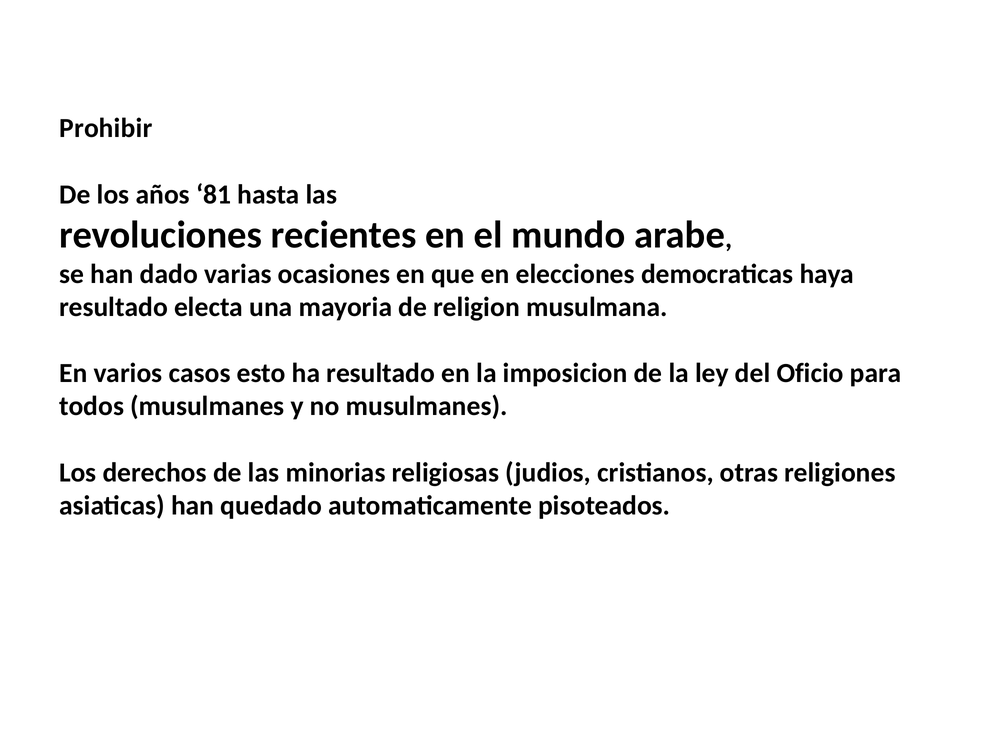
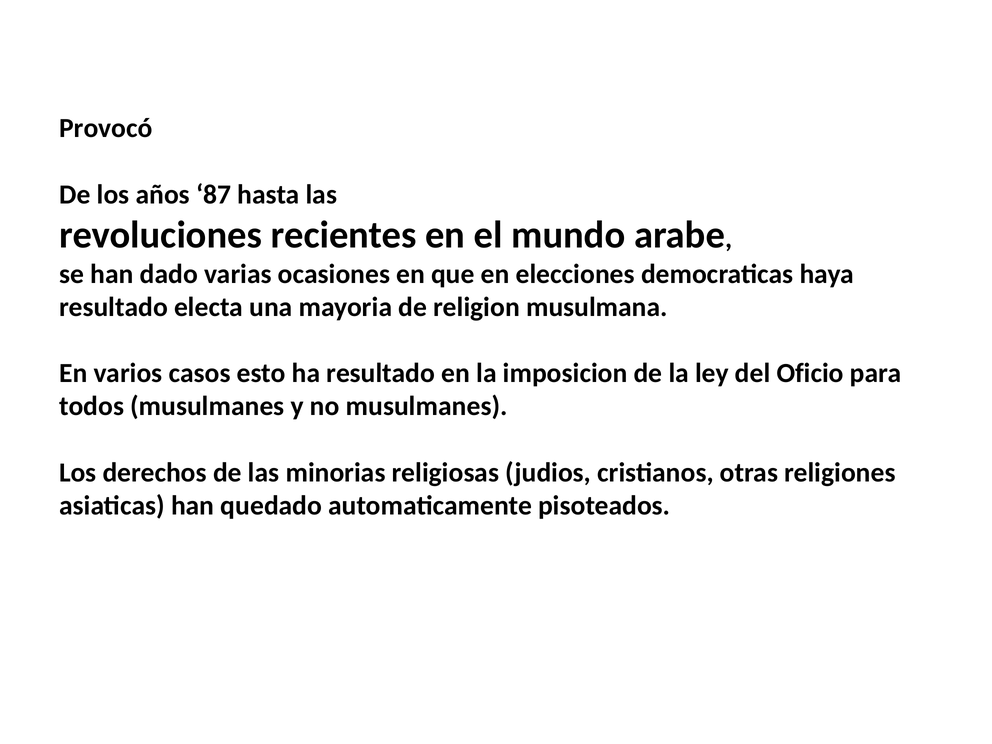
Prohibir: Prohibir -> Provocó
81: 81 -> 87
